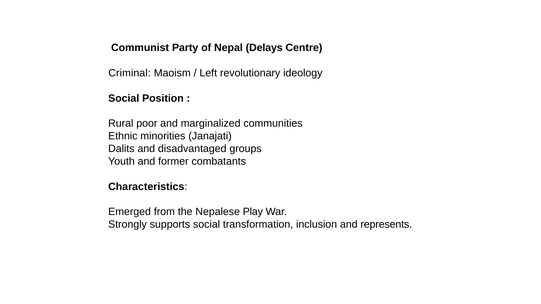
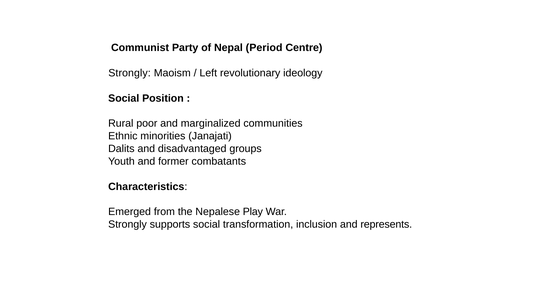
Delays: Delays -> Period
Criminal at (130, 73): Criminal -> Strongly
